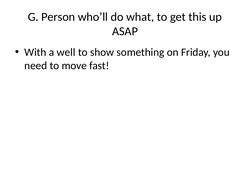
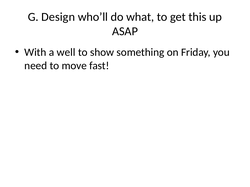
Person: Person -> Design
